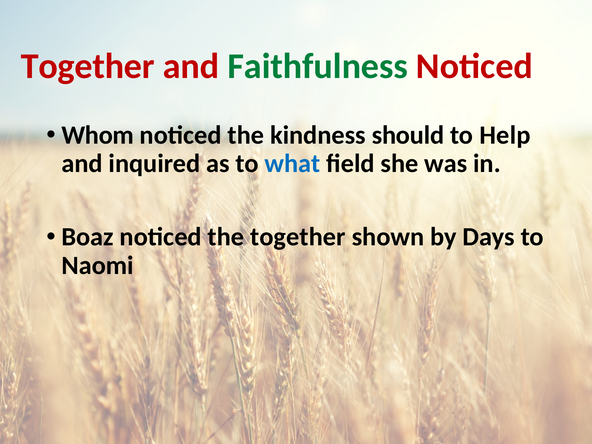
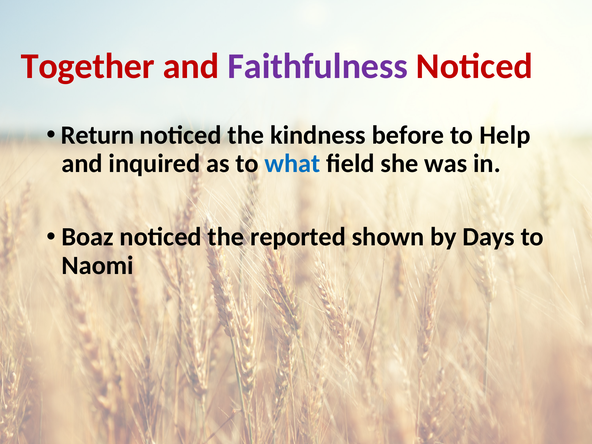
Faithfulness colour: green -> purple
Whom: Whom -> Return
should: should -> before
the together: together -> reported
